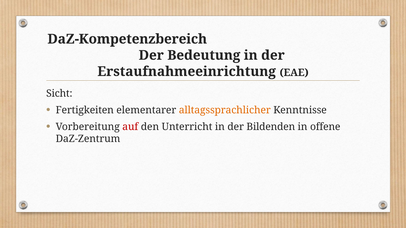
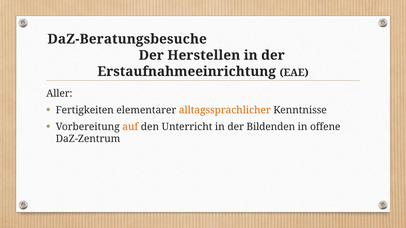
DaZ-Kompetenzbereich: DaZ-Kompetenzbereich -> DaZ-Beratungsbesuche
Bedeutung: Bedeutung -> Herstellen
Sicht: Sicht -> Aller
auf colour: red -> orange
